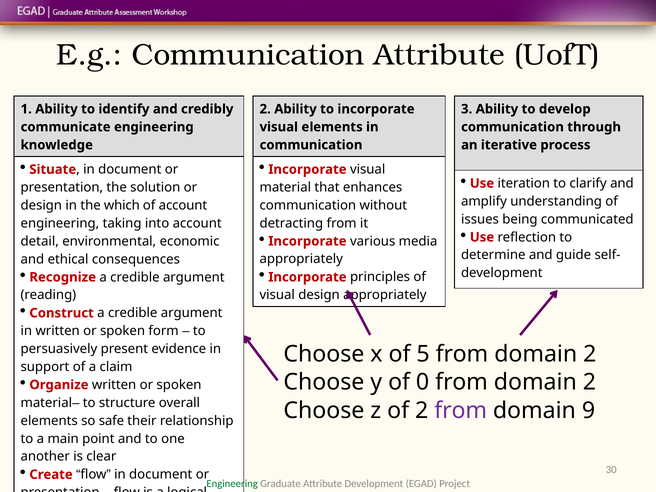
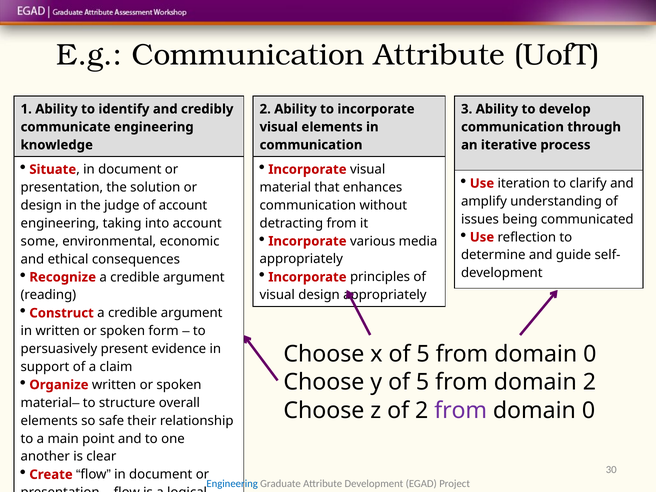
which: which -> judge
detail: detail -> some
5 from domain 2: 2 -> 0
y of 0: 0 -> 5
9 at (589, 411): 9 -> 0
Engineering at (232, 484) colour: green -> blue
